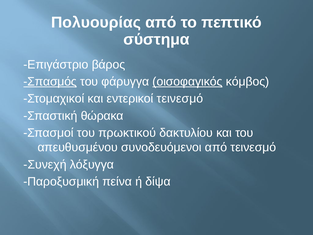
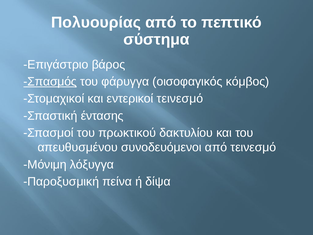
οισοφαγικός underline: present -> none
θώρακα: θώρακα -> έντασης
Συνεχή: Συνεχή -> Μόνιμη
